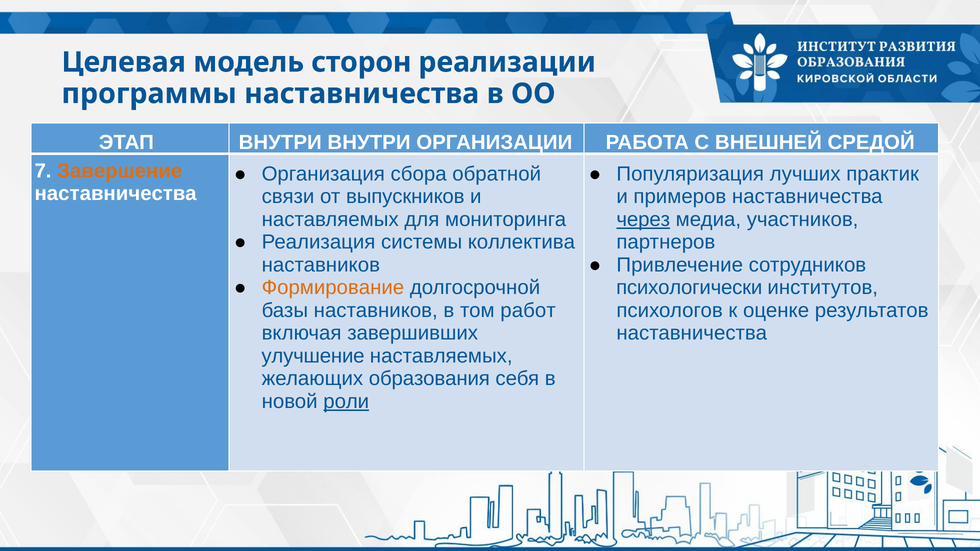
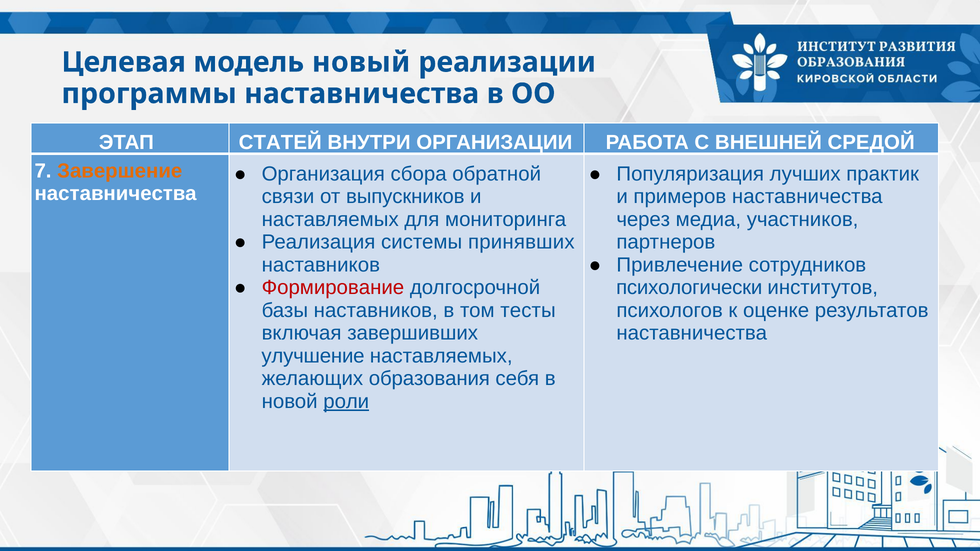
сторон: сторон -> новый
ЭТАП ВНУТРИ: ВНУТРИ -> СТАТЕЙ
через underline: present -> none
коллектива: коллектива -> принявших
Формирование colour: orange -> red
работ: работ -> тесты
